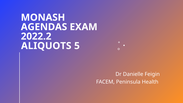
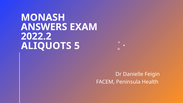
AGENDAS: AGENDAS -> ANSWERS
